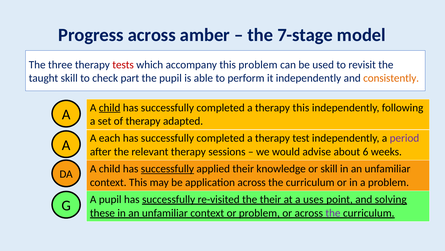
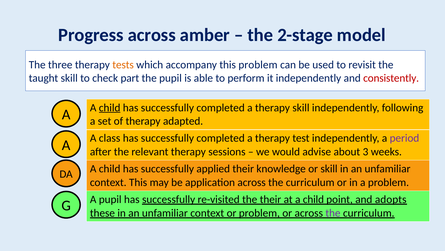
7-stage: 7-stage -> 2-stage
tests colour: red -> orange
consistently colour: orange -> red
therapy this: this -> skill
each: each -> class
6: 6 -> 3
successfully at (167, 168) underline: present -> none
at a uses: uses -> child
solving: solving -> adopts
